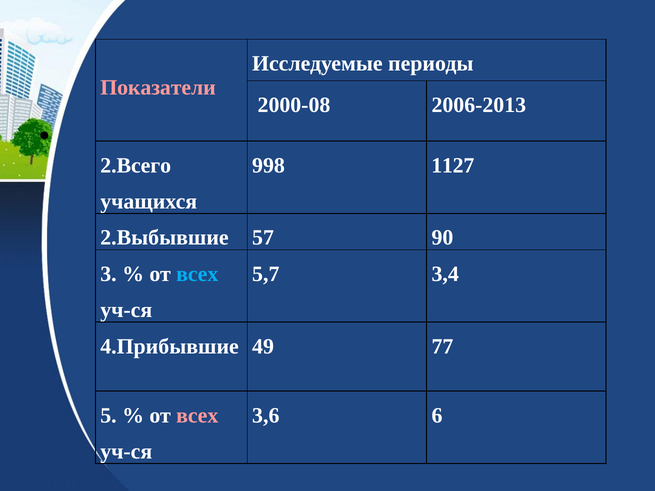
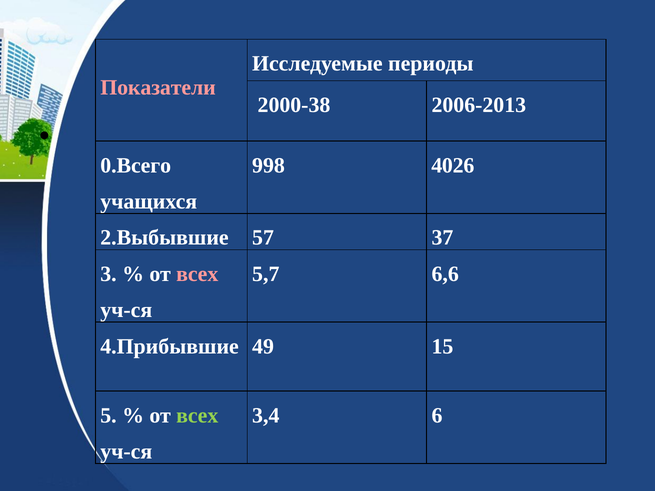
2000-08: 2000-08 -> 2000-38
2.Всего: 2.Всего -> 0.Всего
1127: 1127 -> 4026
90: 90 -> 37
всех at (197, 274) colour: light blue -> pink
3,4: 3,4 -> 6,6
77: 77 -> 15
всех at (197, 416) colour: pink -> light green
3,6: 3,6 -> 3,4
